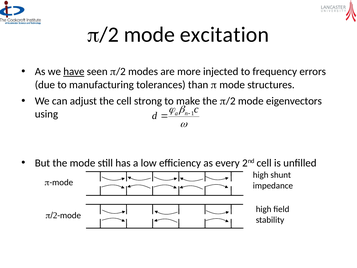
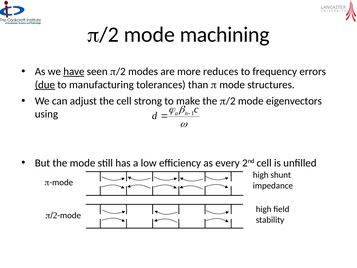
excitation: excitation -> machining
injected: injected -> reduces
due underline: none -> present
